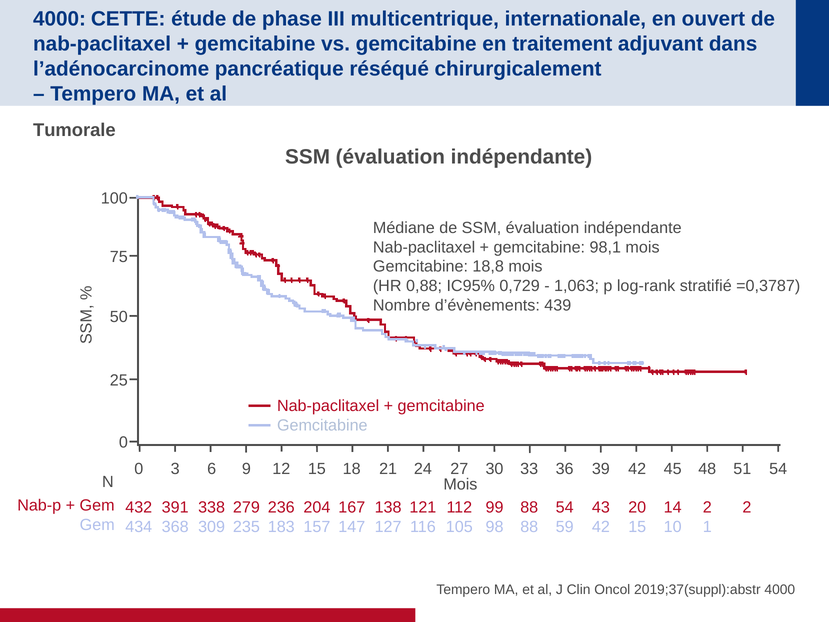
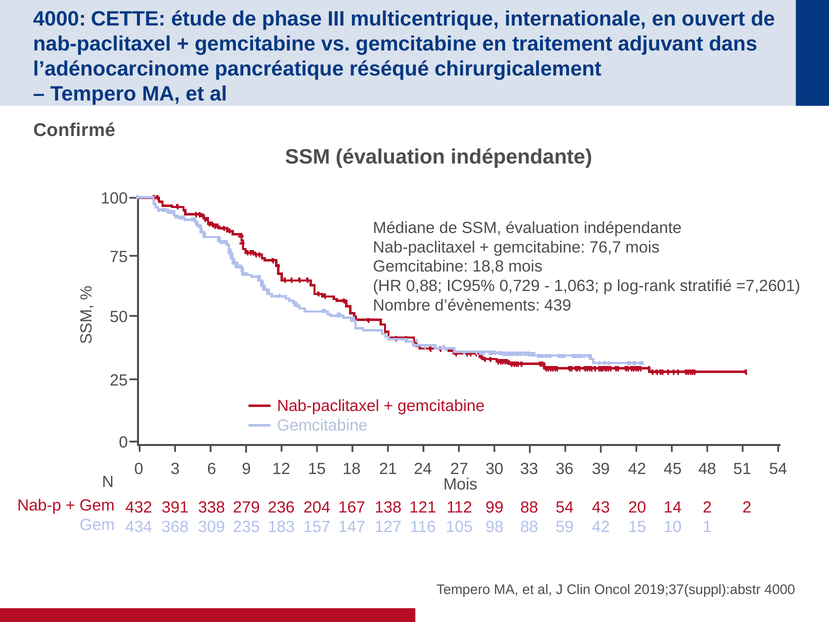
Tumorale: Tumorale -> Confirmé
98,1: 98,1 -> 76,7
=0,3787: =0,3787 -> =7,2601
